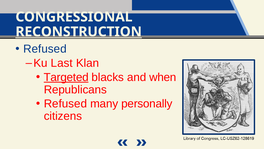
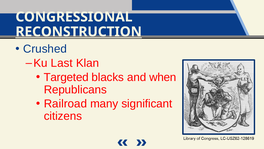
Refused at (45, 49): Refused -> Crushed
Targeted underline: present -> none
Refused at (65, 103): Refused -> Railroad
personally: personally -> significant
